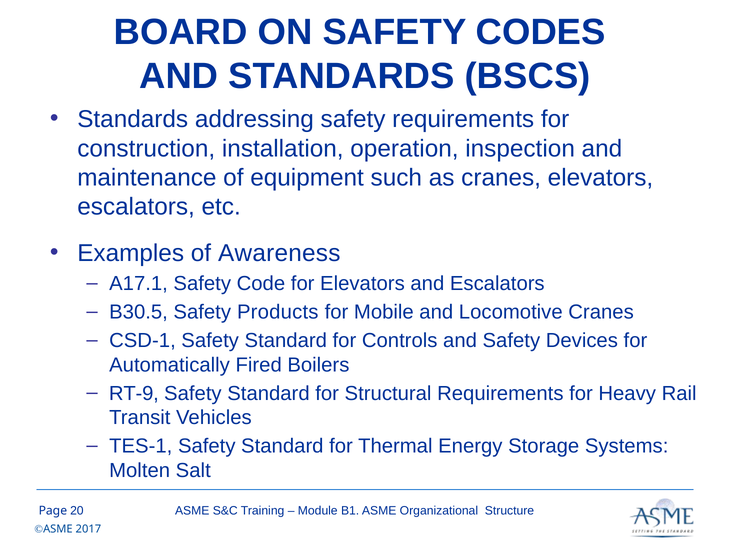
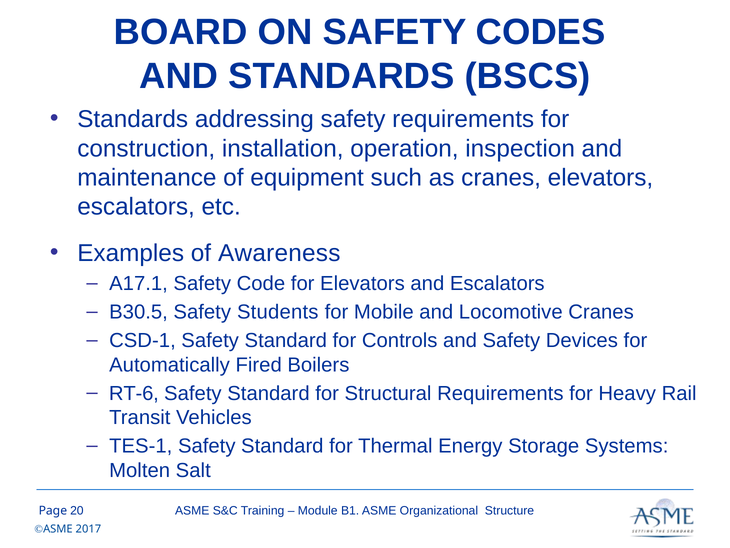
Products: Products -> Students
RT-9: RT-9 -> RT-6
